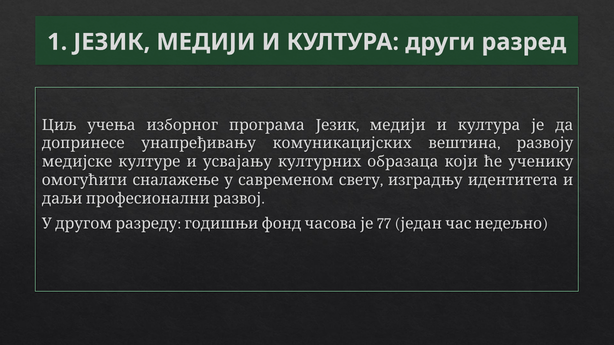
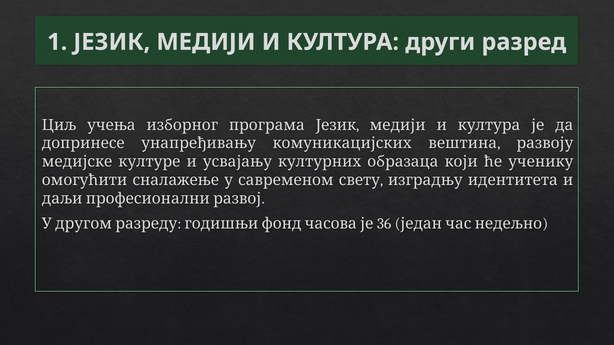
77: 77 -> 36
